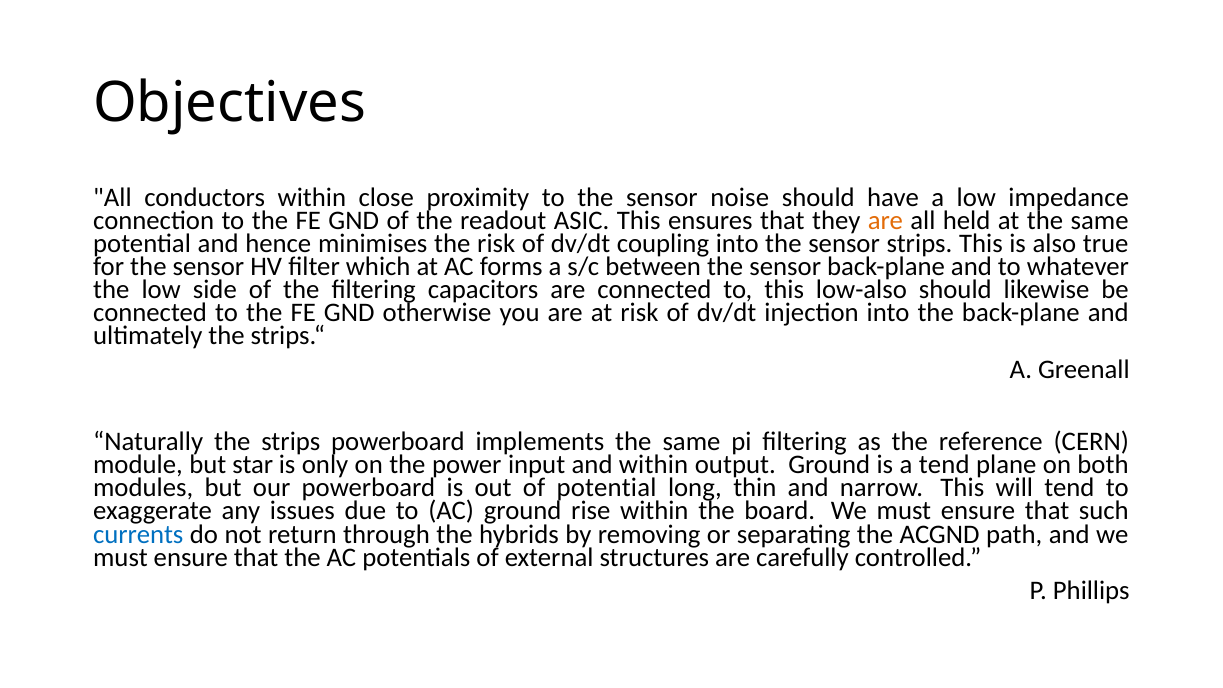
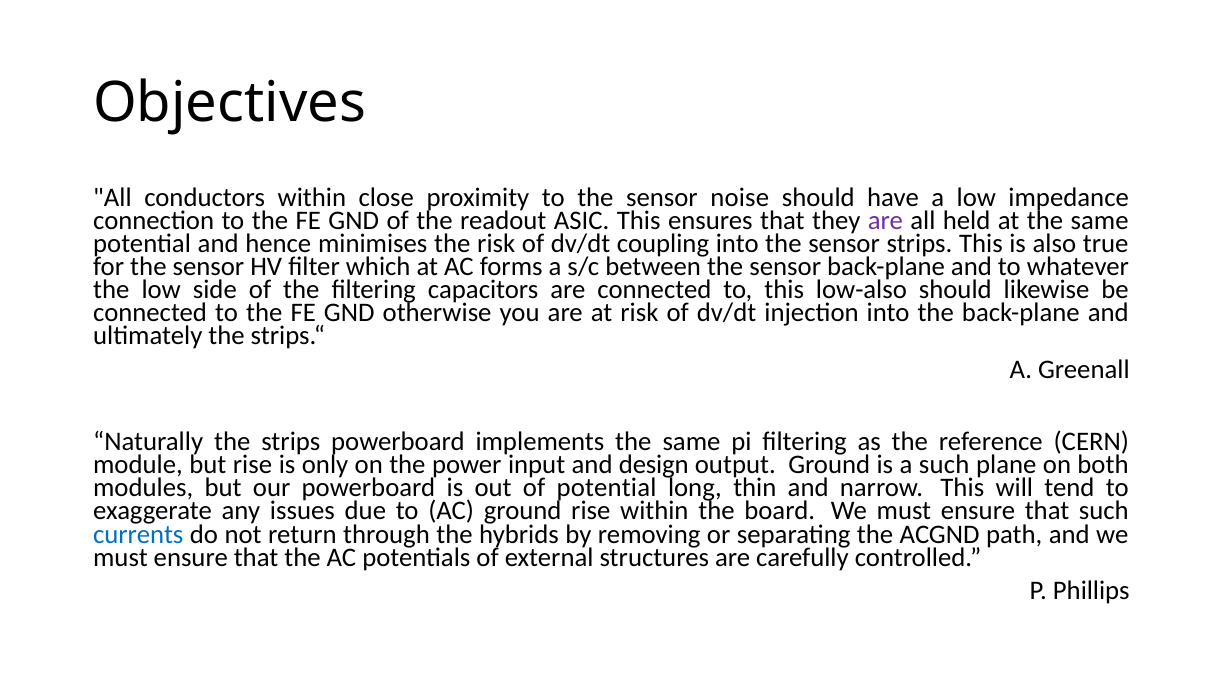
are at (885, 220) colour: orange -> purple
but star: star -> rise
and within: within -> design
a tend: tend -> such
